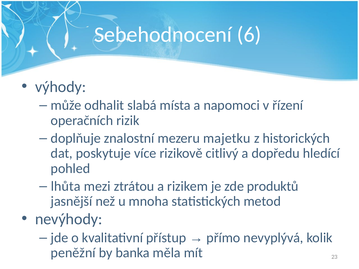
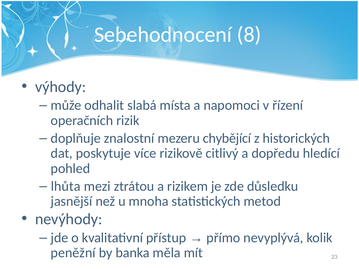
6: 6 -> 8
majetku: majetku -> chybějící
produktů: produktů -> důsledku
